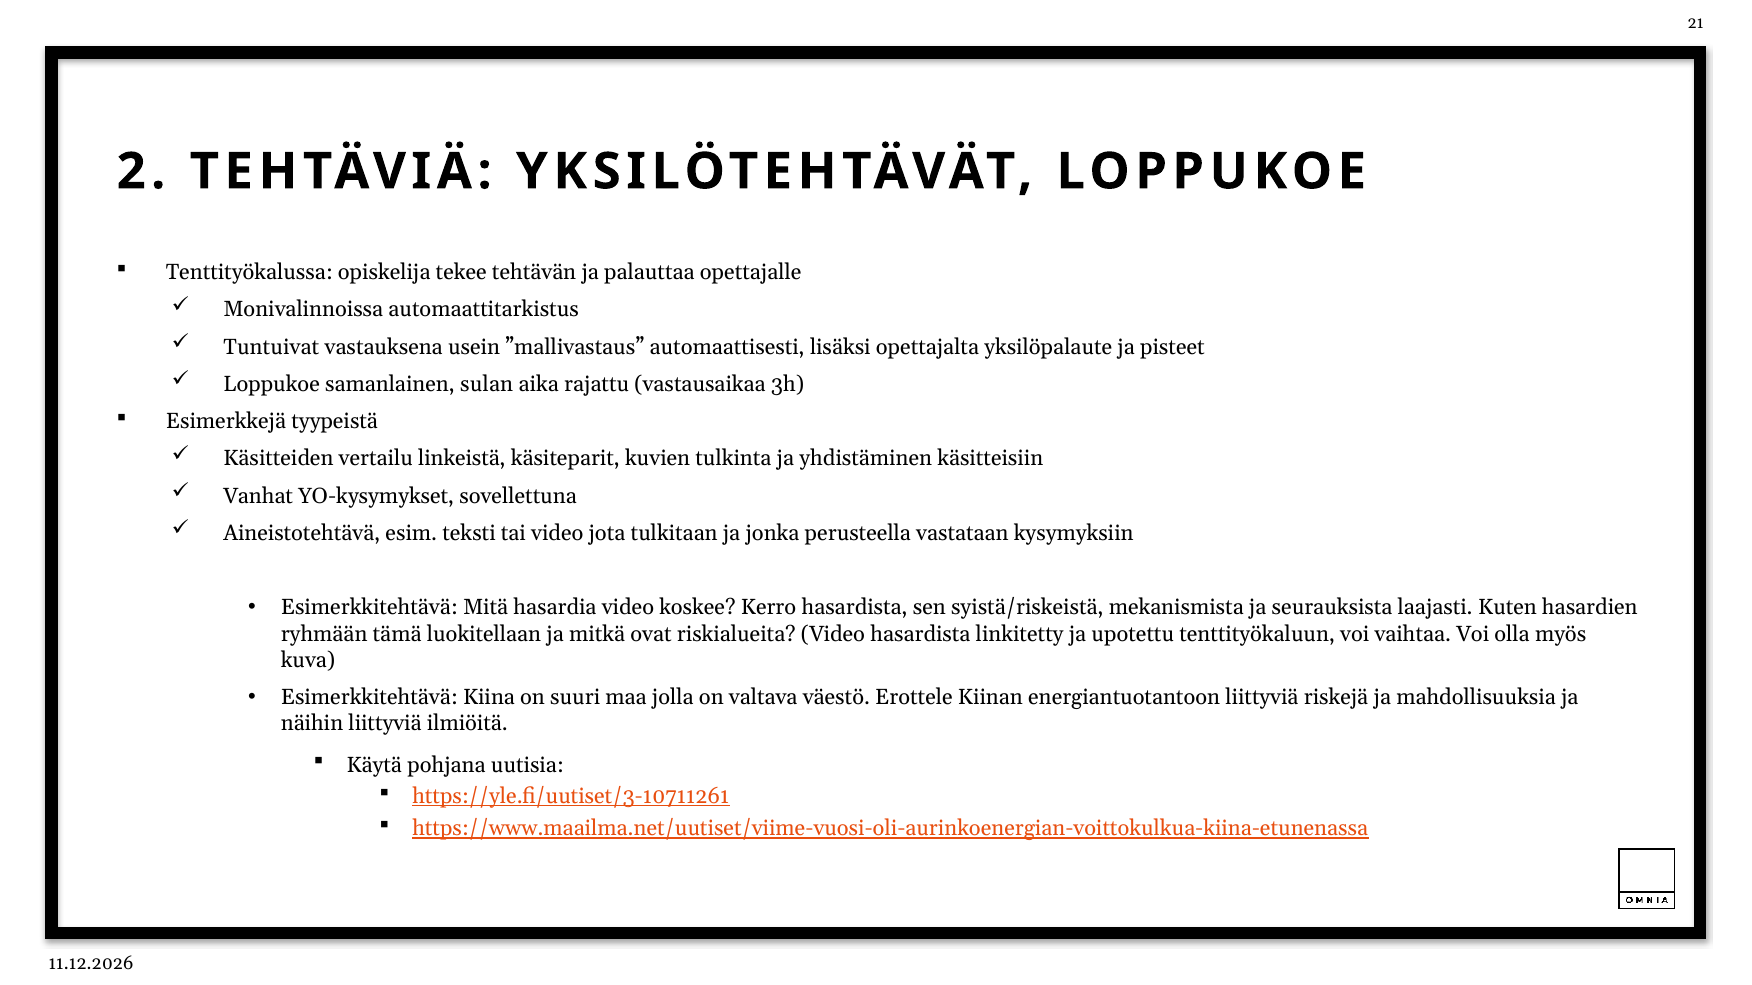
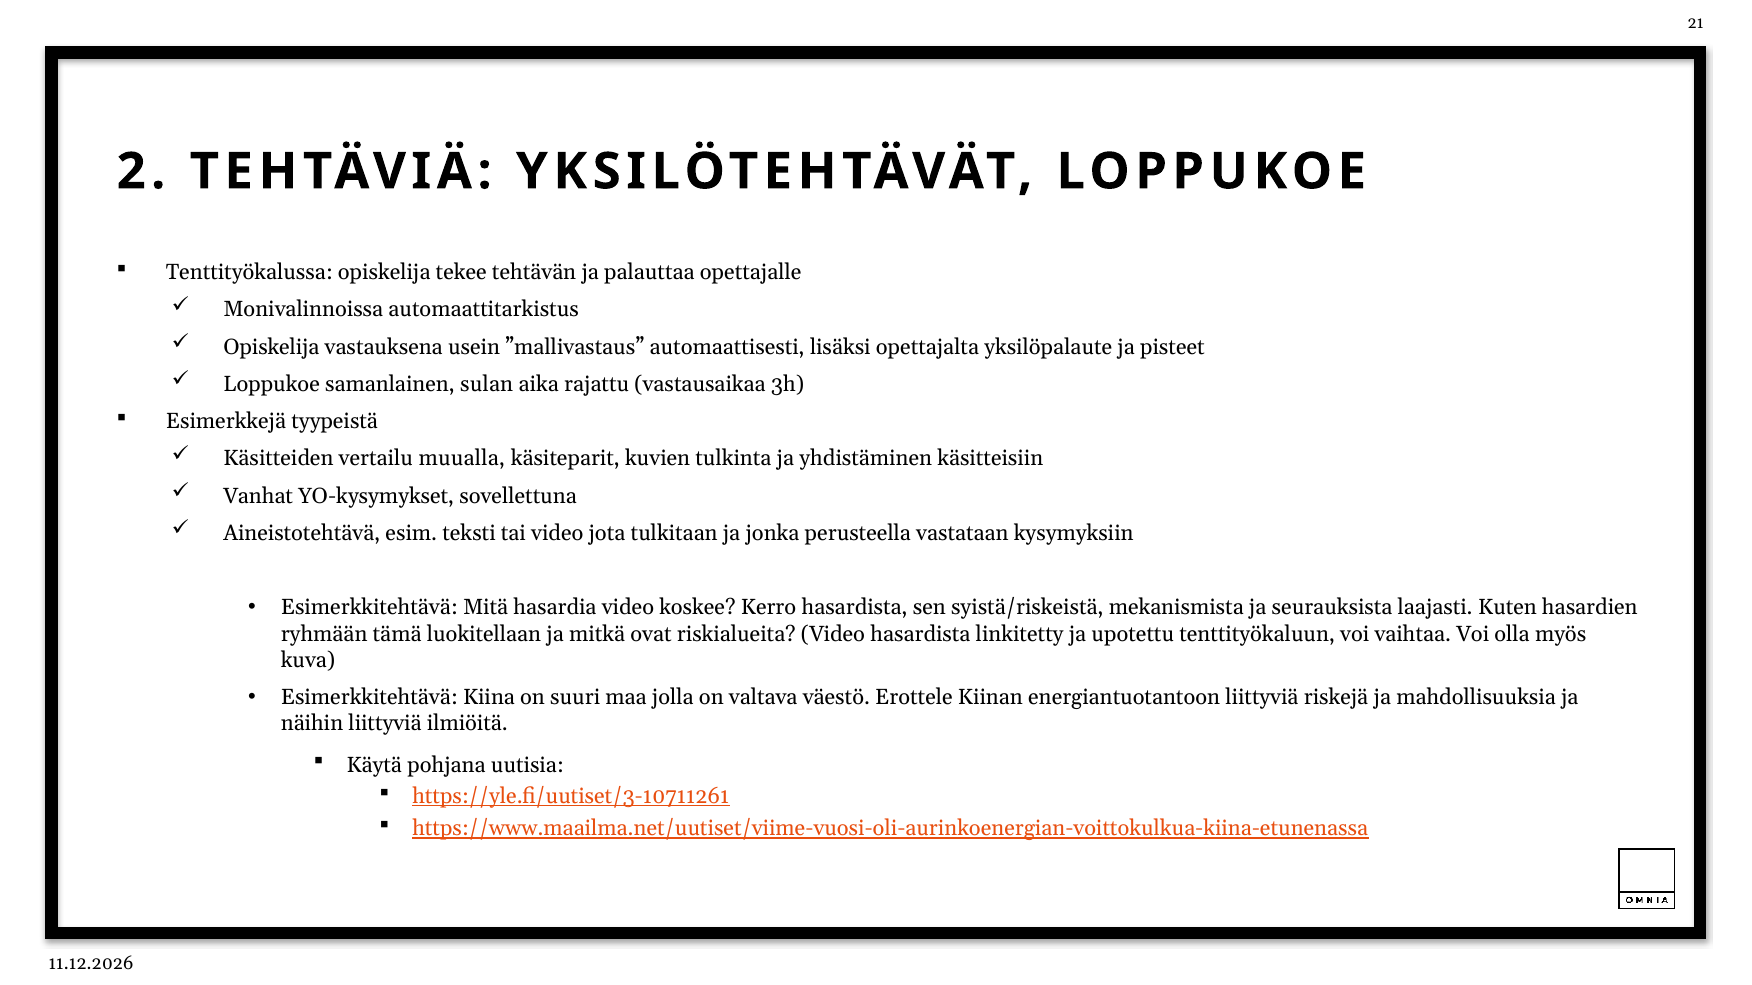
Tuntuivat at (271, 347): Tuntuivat -> Opiskelija
linkeistä: linkeistä -> muualla
